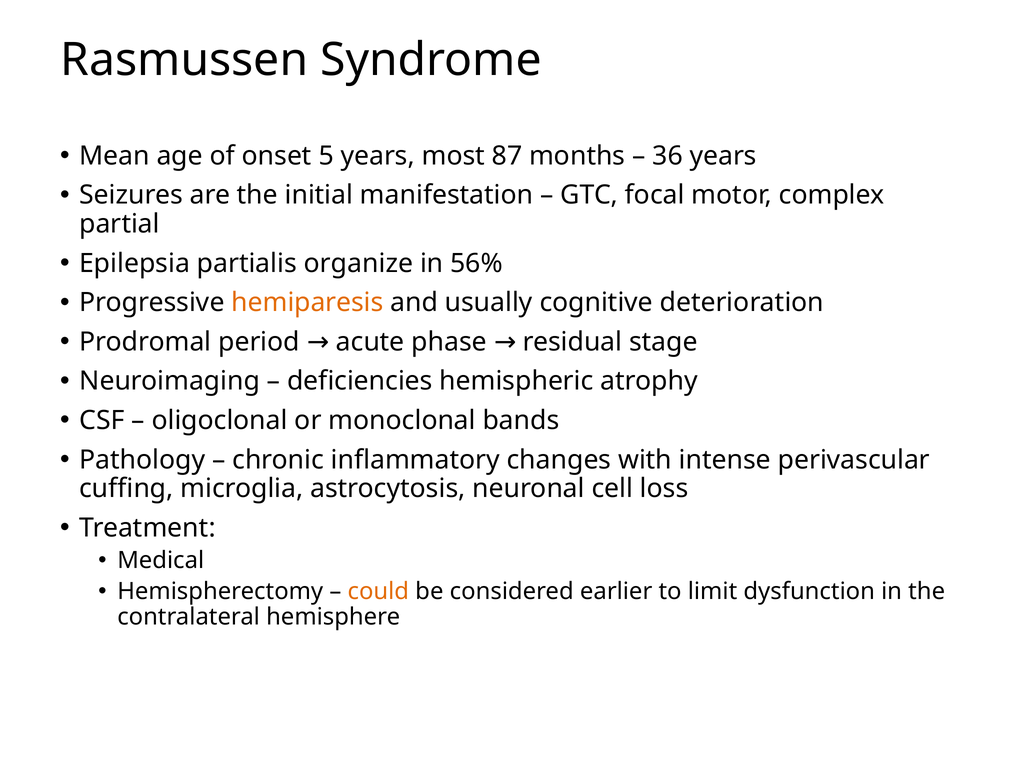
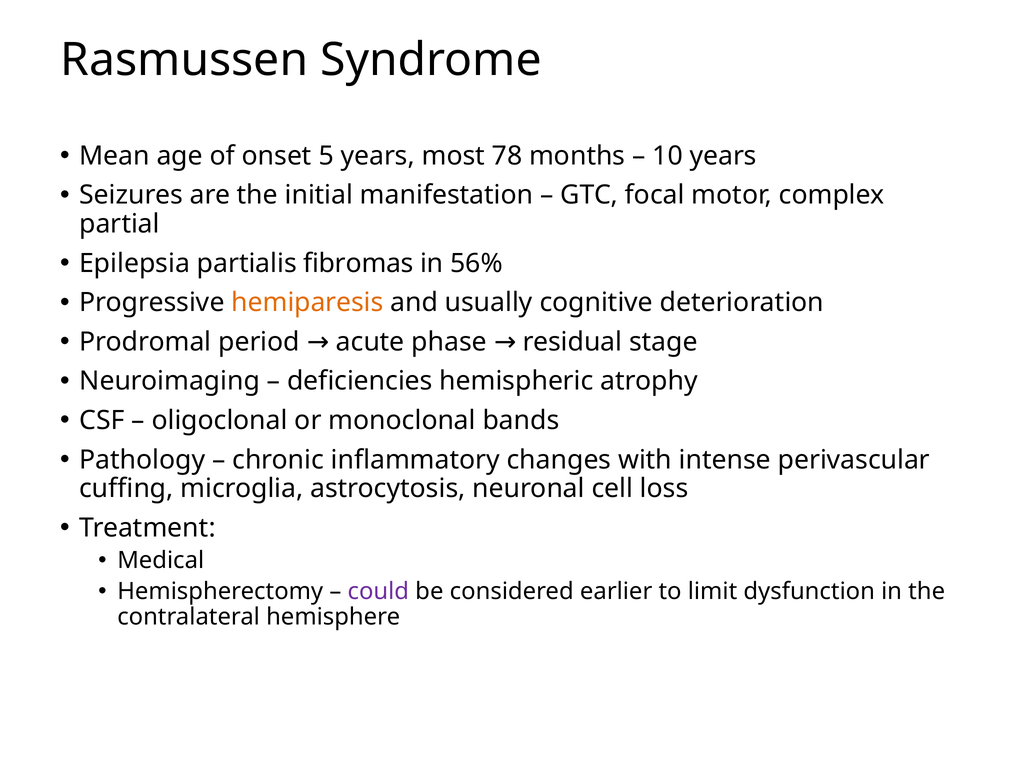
87: 87 -> 78
36: 36 -> 10
organize: organize -> fibromas
could colour: orange -> purple
